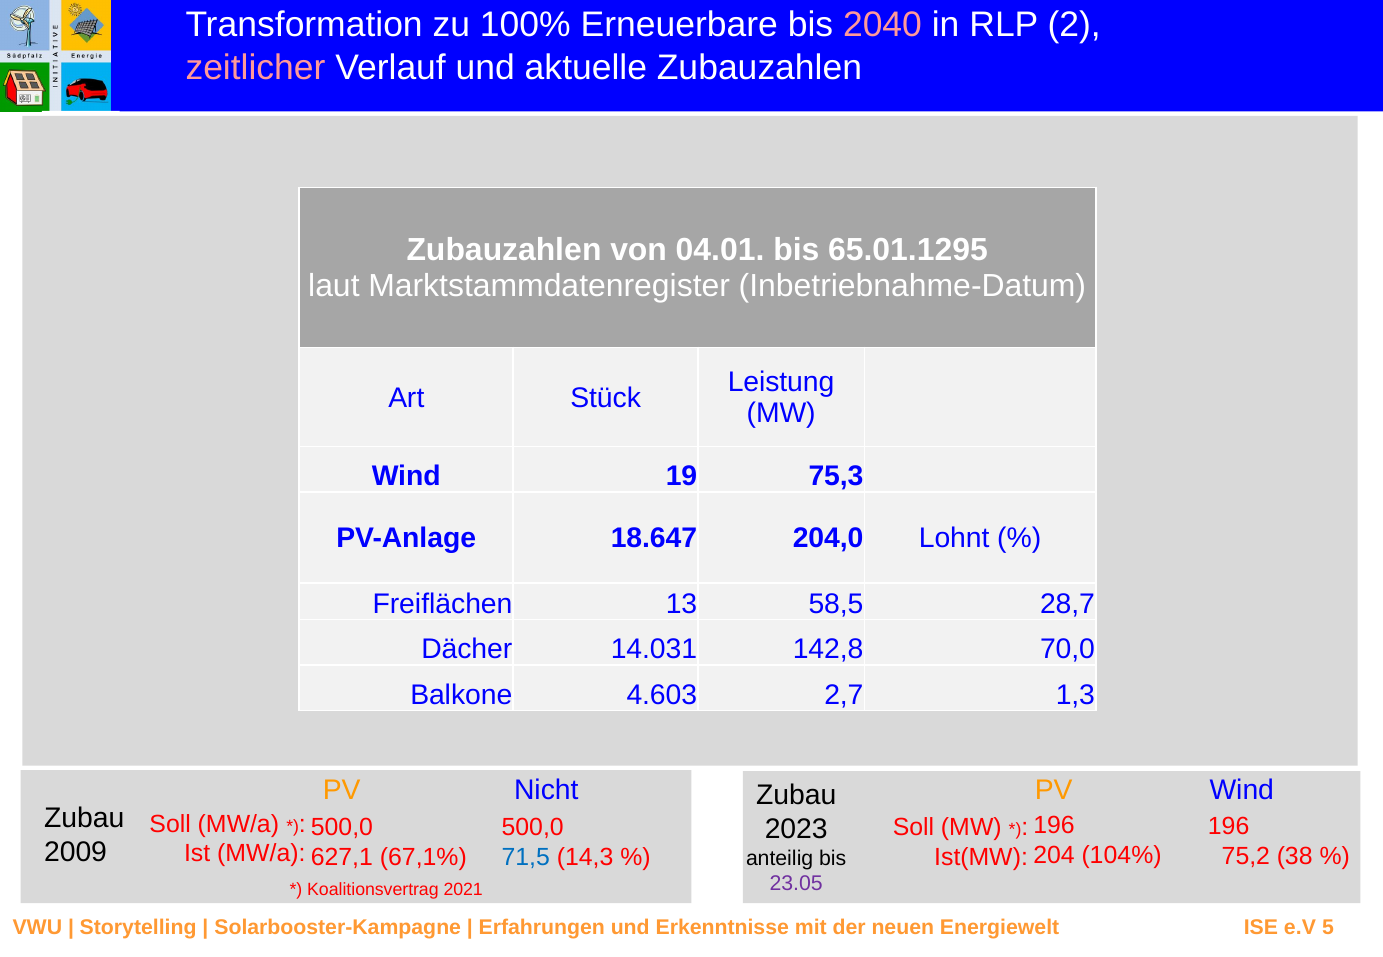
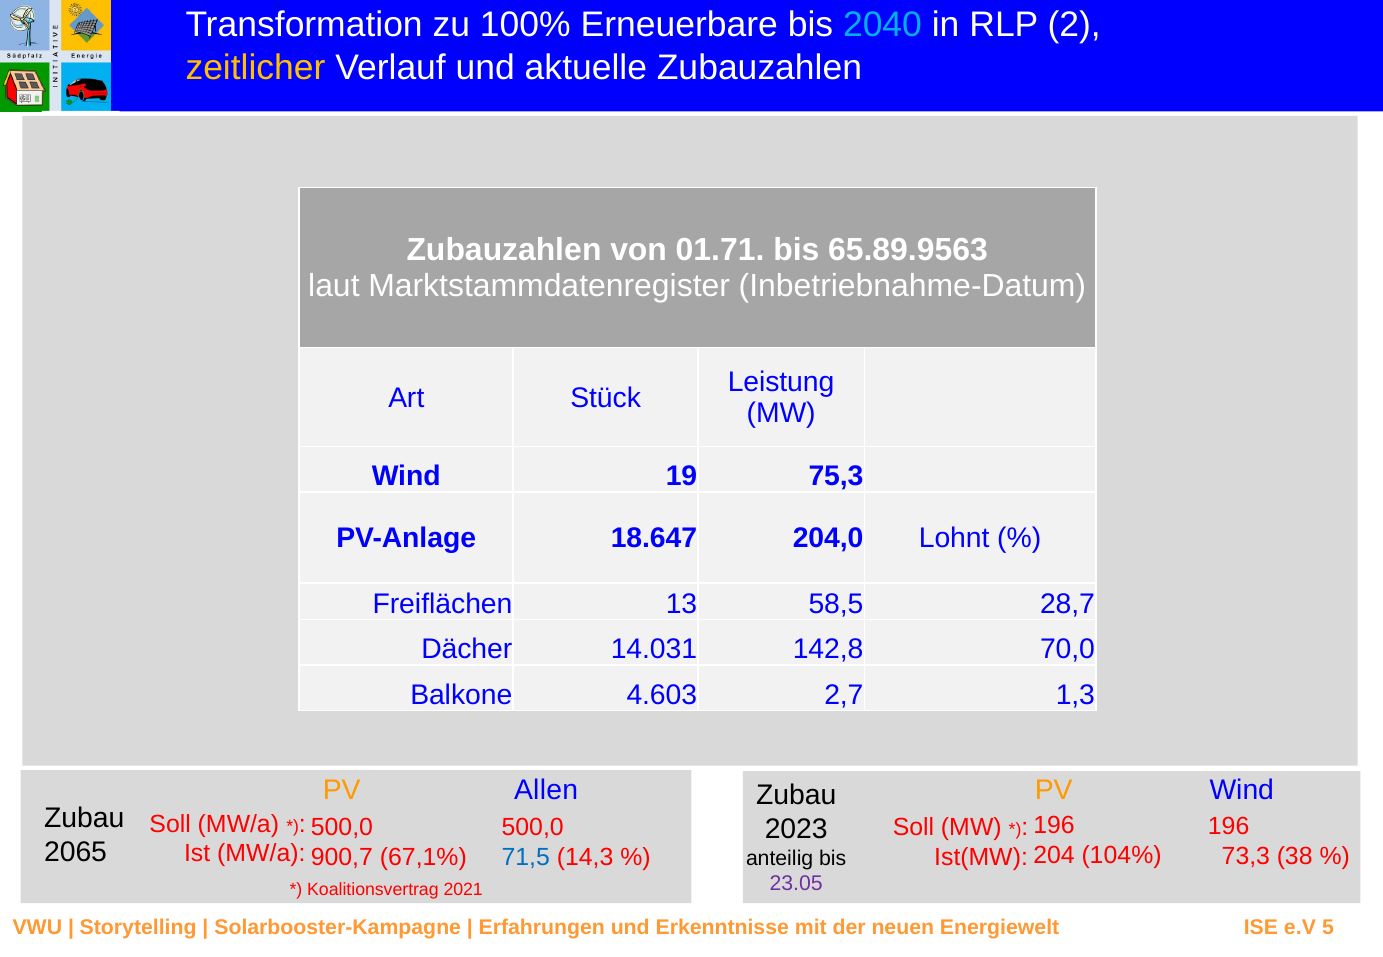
2040 colour: pink -> light blue
zeitlicher colour: pink -> yellow
04.01: 04.01 -> 01.71
65.01.1295: 65.01.1295 -> 65.89.9563
Nicht: Nicht -> Allen
2009: 2009 -> 2065
75,2: 75,2 -> 73,3
627,1: 627,1 -> 900,7
